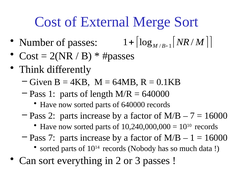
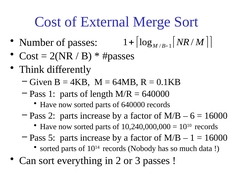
7 at (192, 116): 7 -> 6
Pass 7: 7 -> 5
